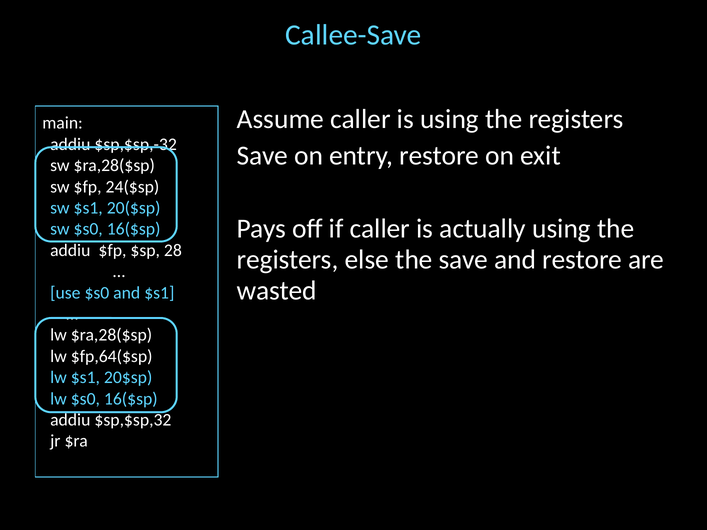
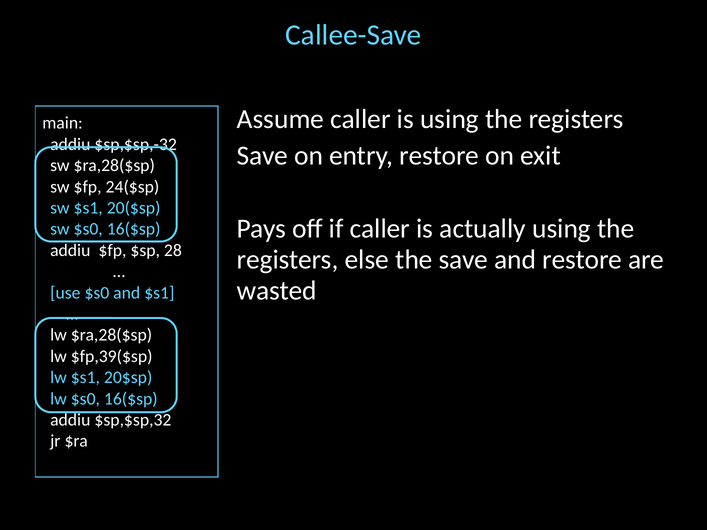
$fp,64($sp: $fp,64($sp -> $fp,39($sp
